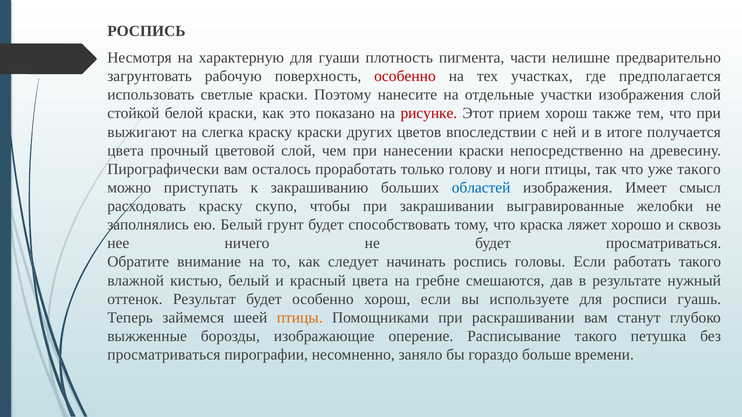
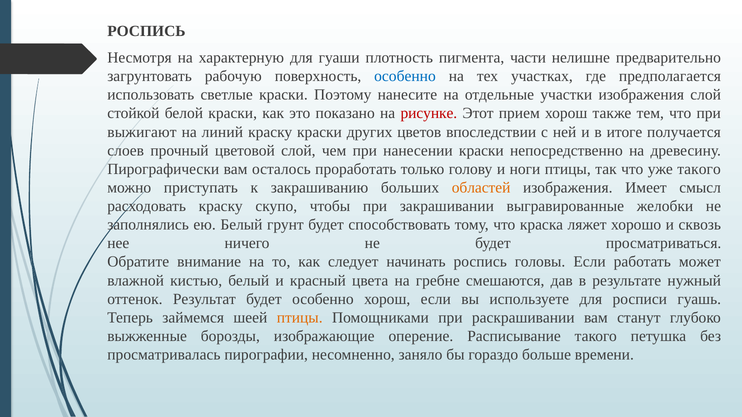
особенно at (405, 76) colour: red -> blue
слегка: слегка -> линий
цвета at (126, 151): цвета -> слоев
областей colour: blue -> orange
работать такого: такого -> может
просматриваться at (164, 355): просматриваться -> просматривалась
